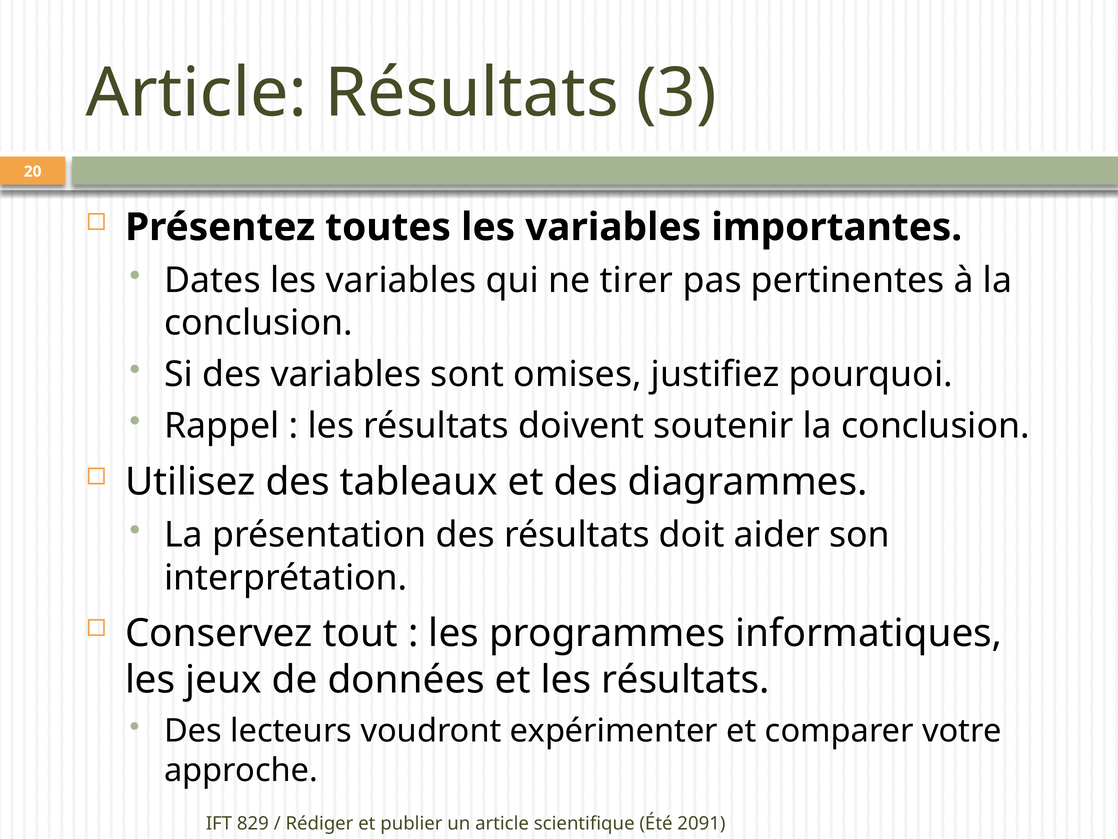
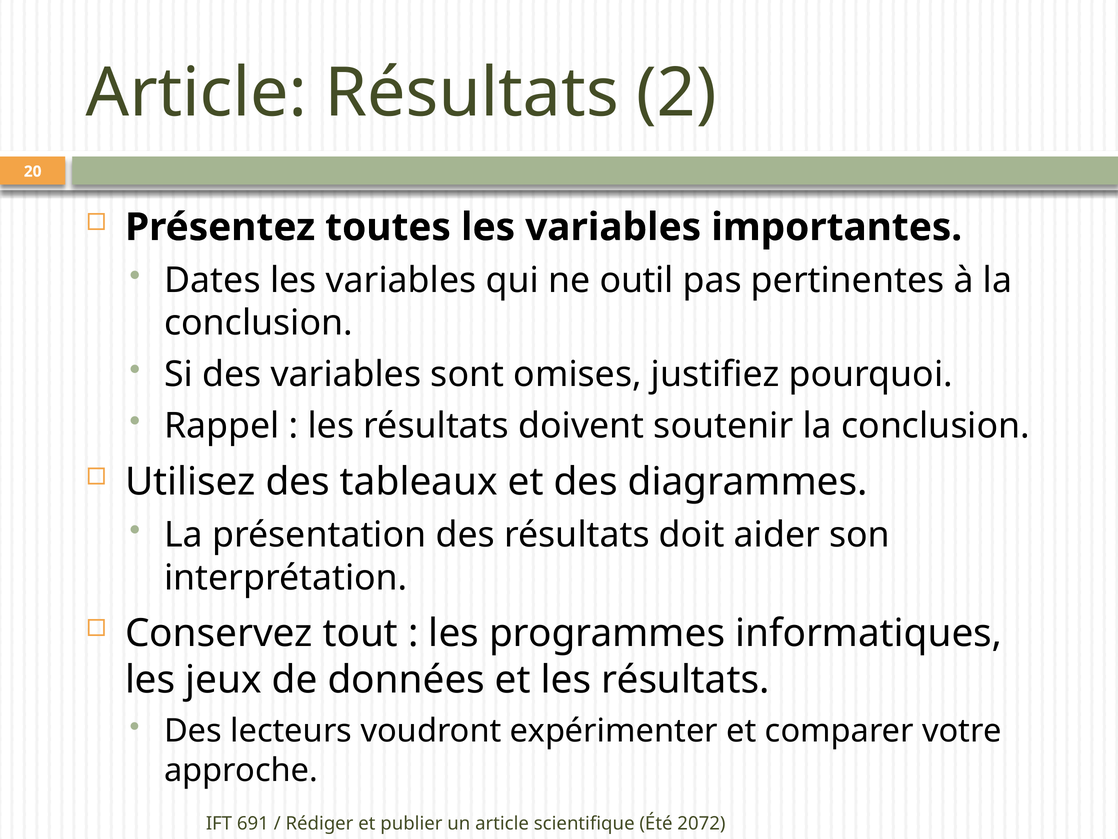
3: 3 -> 2
tirer: tirer -> outil
829: 829 -> 691
2091: 2091 -> 2072
